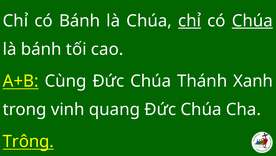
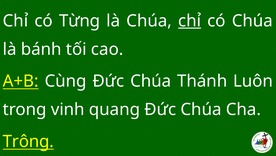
có Bánh: Bánh -> Từng
Chúa at (252, 21) underline: present -> none
Xanh: Xanh -> Luôn
